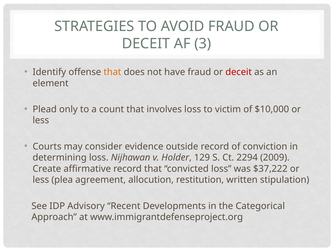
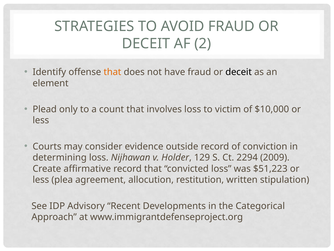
3: 3 -> 2
deceit at (239, 72) colour: red -> black
$37,222: $37,222 -> $51,223
